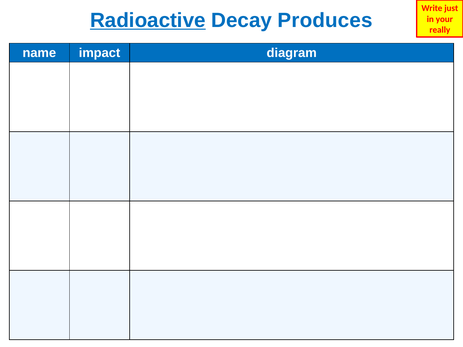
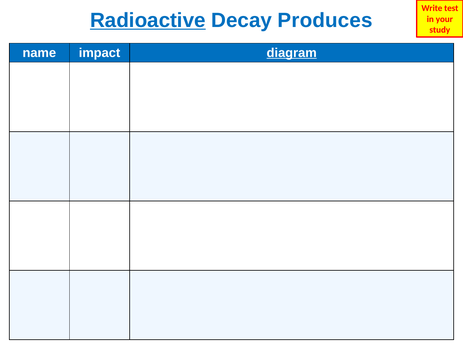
just: just -> test
really: really -> study
diagram underline: none -> present
